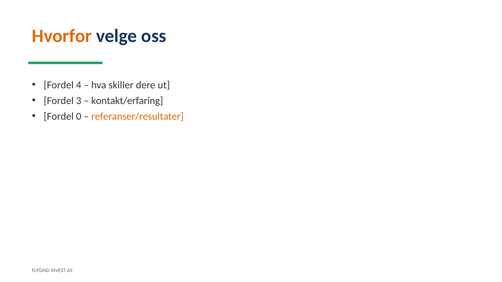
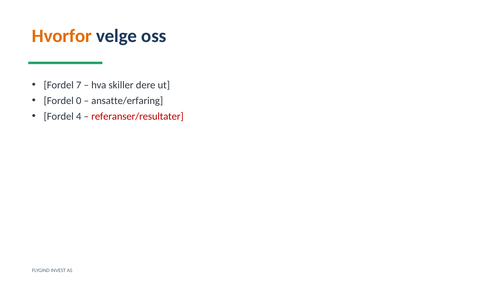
4: 4 -> 7
3: 3 -> 0
kontakt/erfaring: kontakt/erfaring -> ansatte/erfaring
0: 0 -> 4
referanser/resultater colour: orange -> red
